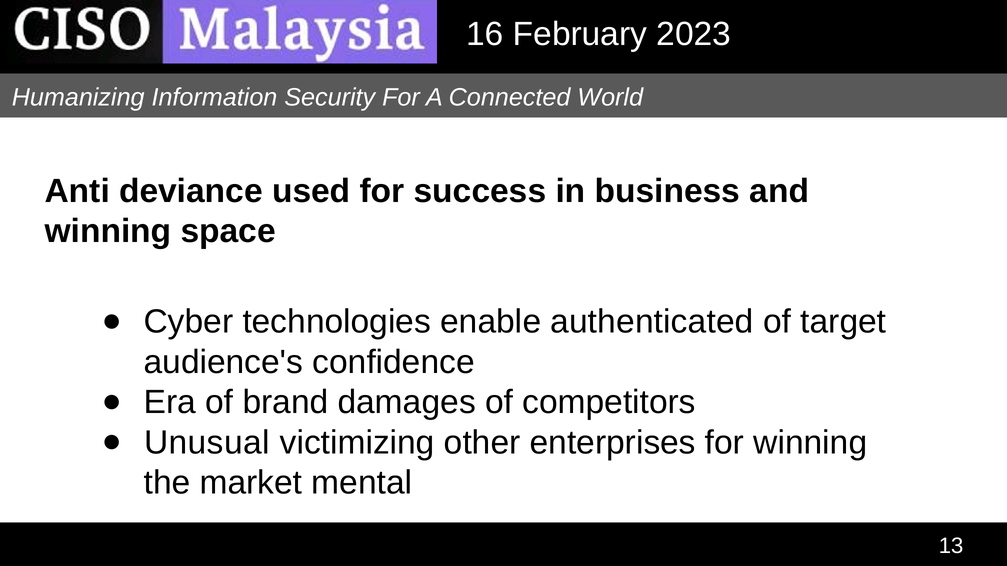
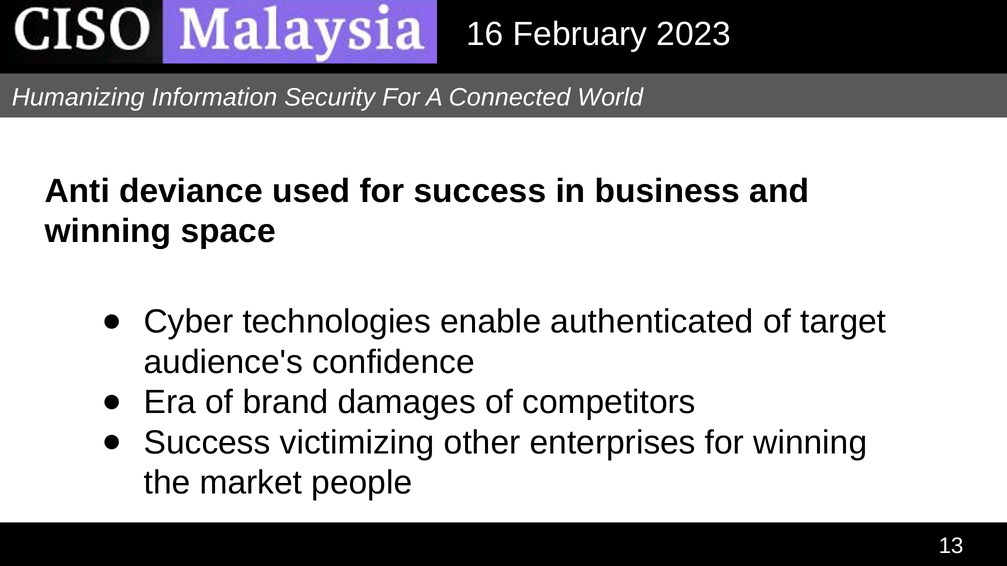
Unusual at (207, 443): Unusual -> Success
mental: mental -> people
